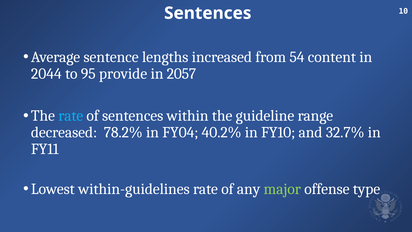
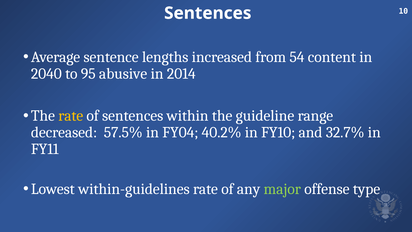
2044: 2044 -> 2040
provide: provide -> abusive
2057: 2057 -> 2014
rate at (71, 116) colour: light blue -> yellow
78.2%: 78.2% -> 57.5%
